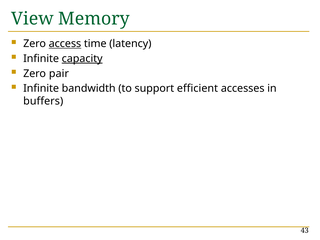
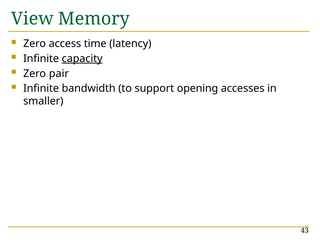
access underline: present -> none
efficient: efficient -> opening
buffers: buffers -> smaller
